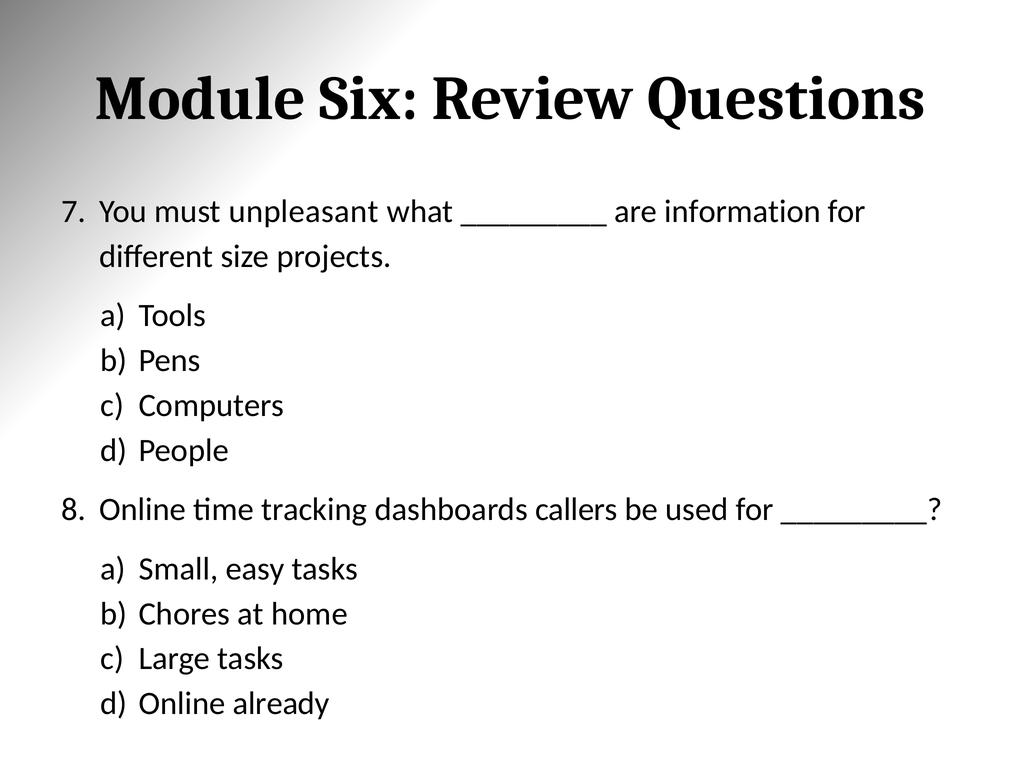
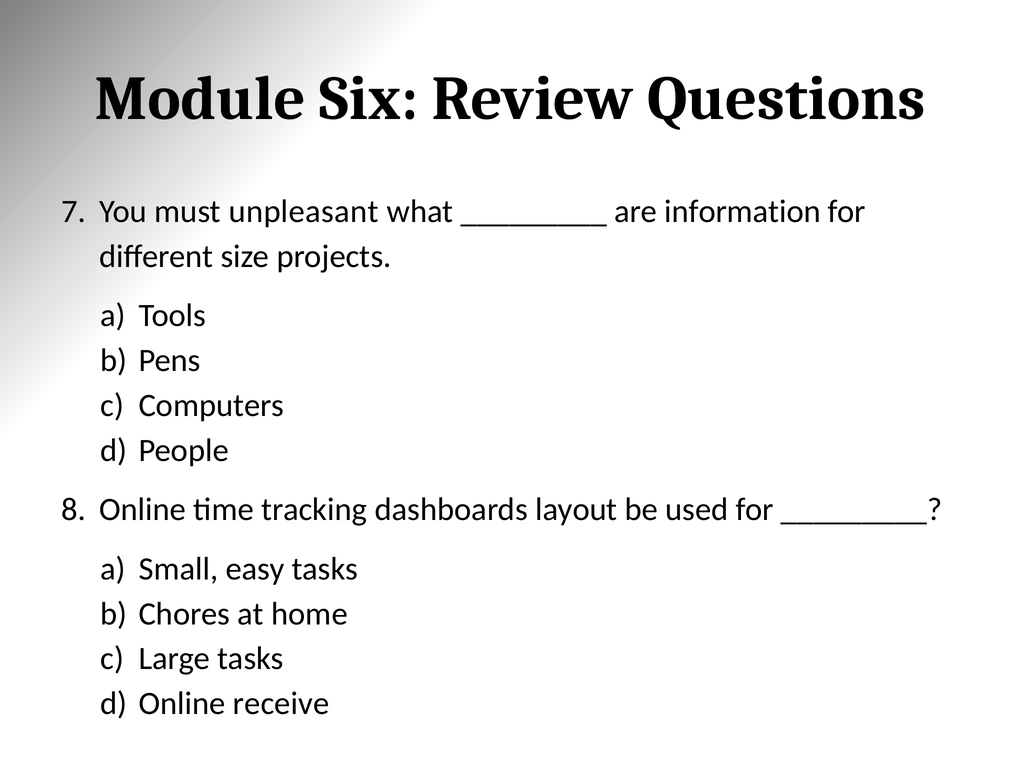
callers: callers -> layout
already: already -> receive
